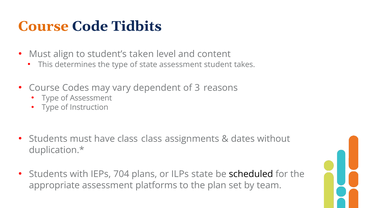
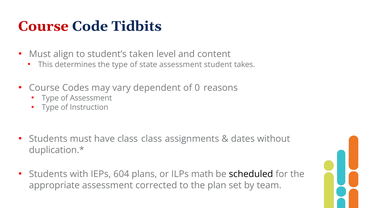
Course at (43, 26) colour: orange -> red
3: 3 -> 0
704: 704 -> 604
ILPs state: state -> math
platforms: platforms -> corrected
